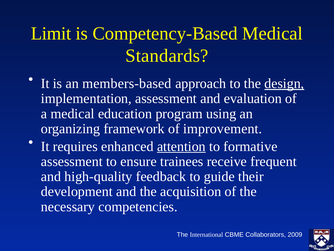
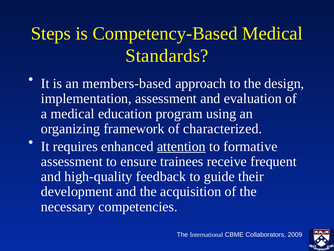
Limit: Limit -> Steps
design underline: present -> none
improvement: improvement -> characterized
